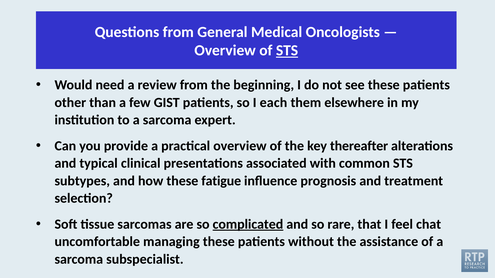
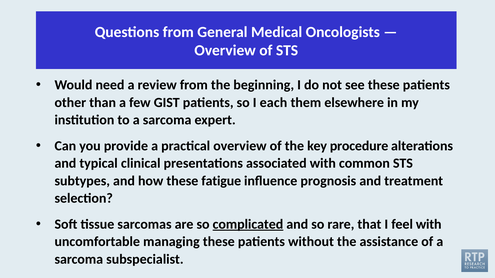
STS at (287, 51) underline: present -> none
thereafter: thereafter -> procedure
feel chat: chat -> with
